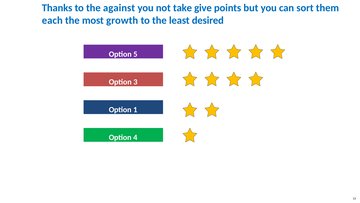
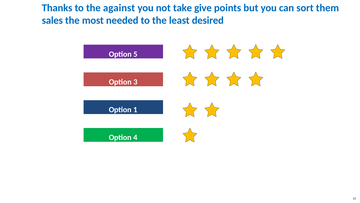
each: each -> sales
growth: growth -> needed
